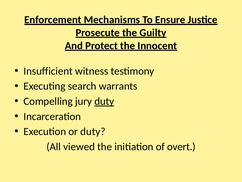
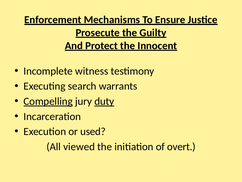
Insufficient: Insufficient -> Incomplete
Compelling underline: none -> present
or duty: duty -> used
